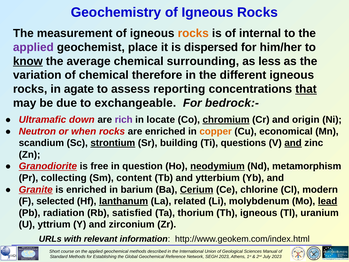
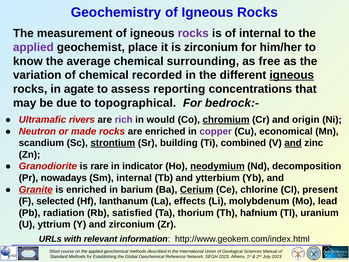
rocks at (193, 33) colour: orange -> purple
is dispersed: dispersed -> zirconium
know underline: present -> none
less: less -> free
therefore: therefore -> recorded
igneous at (292, 75) underline: none -> present
that underline: present -> none
exchangeable: exchangeable -> topographical
down: down -> rivers
locate: locate -> would
when: when -> made
copper colour: orange -> purple
questions: questions -> combined
Granodiorite underline: present -> none
free: free -> rare
question: question -> indicator
metamorphism: metamorphism -> decomposition
collecting: collecting -> nowadays
Sm content: content -> internal
modern: modern -> present
lanthanum underline: present -> none
related: related -> effects
lead underline: present -> none
Th igneous: igneous -> hafnium
